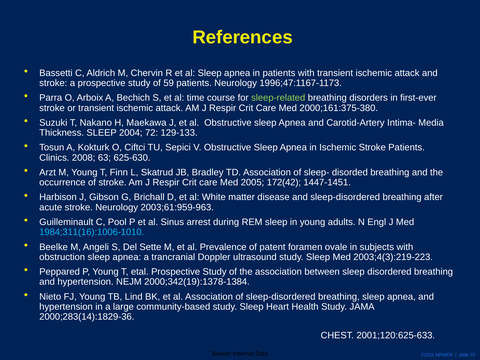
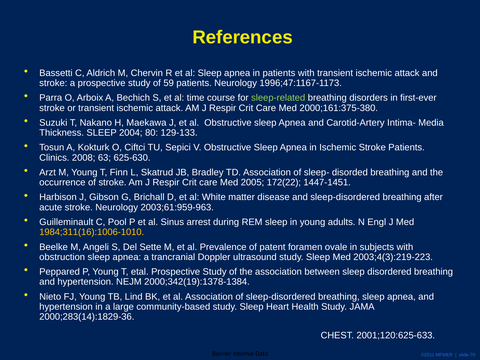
72: 72 -> 80
172(42: 172(42 -> 172(22
1984;311(16):1006-1010 colour: light blue -> yellow
